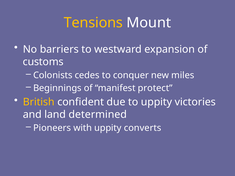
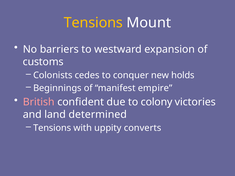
miles: miles -> holds
protect: protect -> empire
British colour: yellow -> pink
to uppity: uppity -> colony
Pioneers at (52, 128): Pioneers -> Tensions
